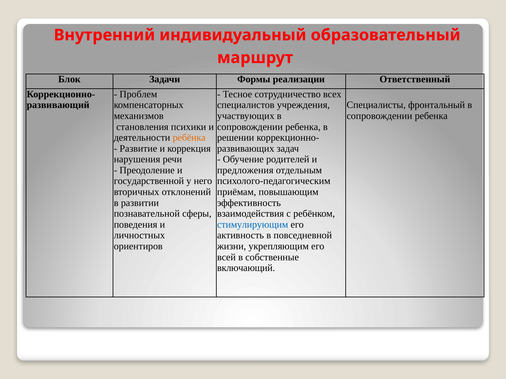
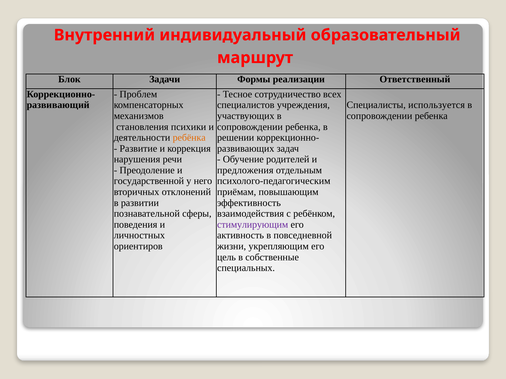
фронтальный: фронтальный -> используется
стимулирующим colour: blue -> purple
всей: всей -> цель
включающий: включающий -> специальных
